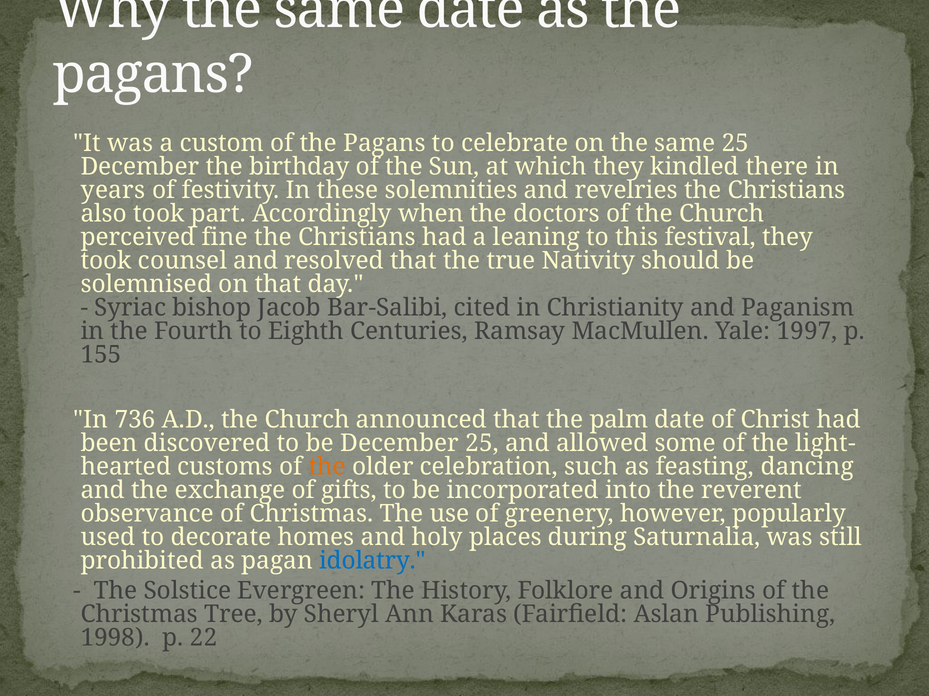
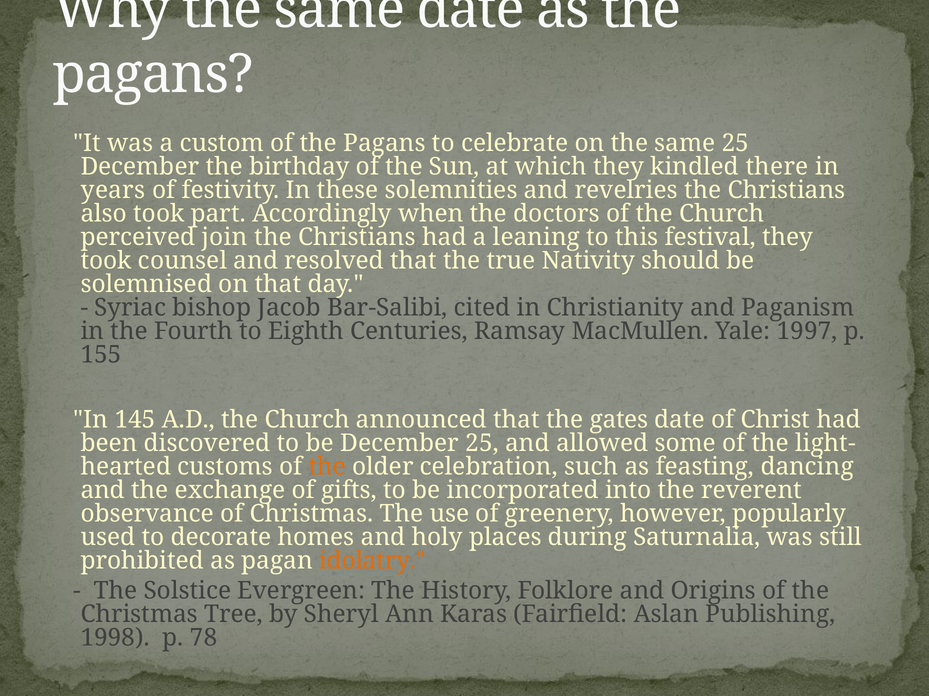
fine: fine -> join
736: 736 -> 145
palm: palm -> gates
idolatry colour: blue -> orange
22: 22 -> 78
